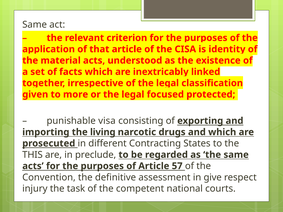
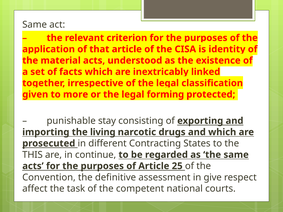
focused: focused -> forming
visa: visa -> stay
preclude: preclude -> continue
57: 57 -> 25
injury: injury -> affect
